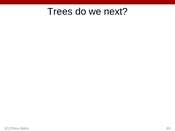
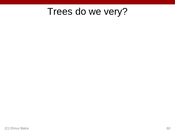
next: next -> very
